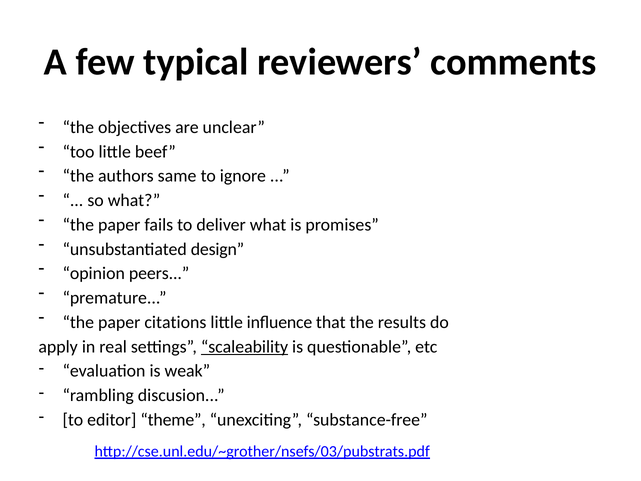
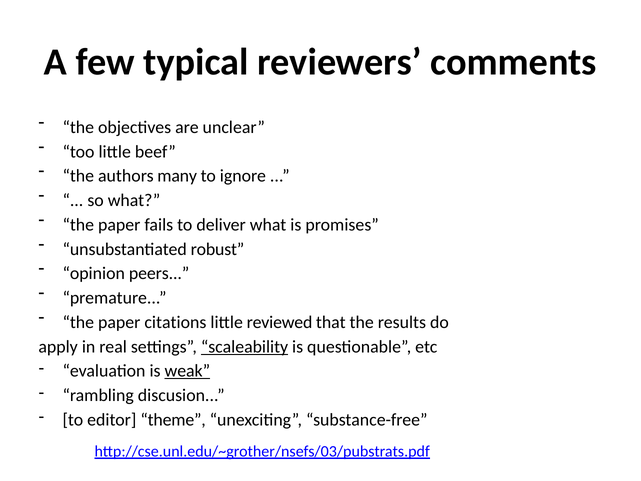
same: same -> many
design: design -> robust
inﬂuence: inﬂuence -> reviewed
weak underline: none -> present
